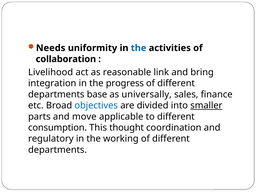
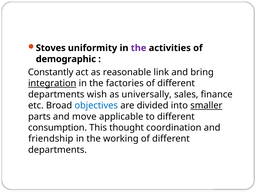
Needs: Needs -> Stoves
the at (139, 48) colour: blue -> purple
collaboration: collaboration -> demographic
Livelihood: Livelihood -> Constantly
integration underline: none -> present
progress: progress -> factories
base: base -> wish
regulatory: regulatory -> friendship
